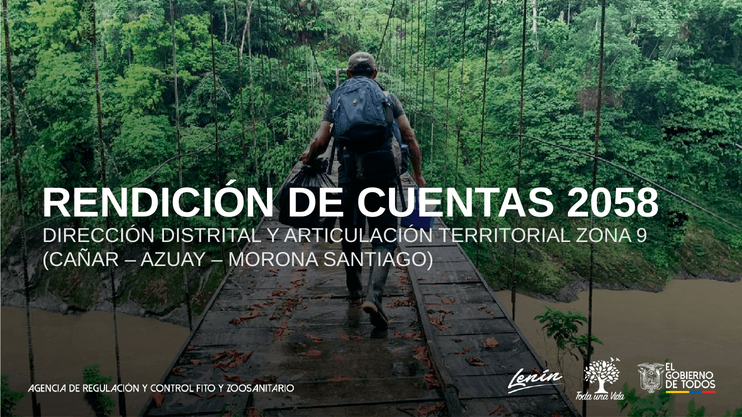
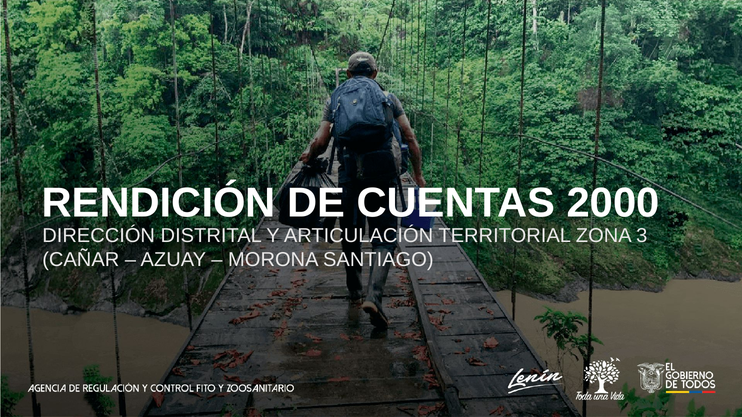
2058: 2058 -> 2000
9: 9 -> 3
